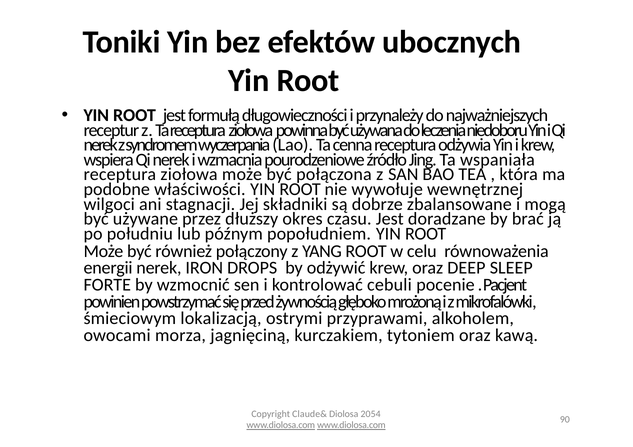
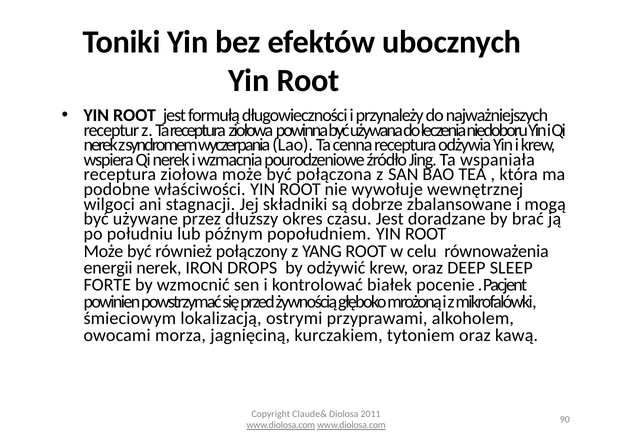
cebuli: cebuli -> białek
2054: 2054 -> 2011
